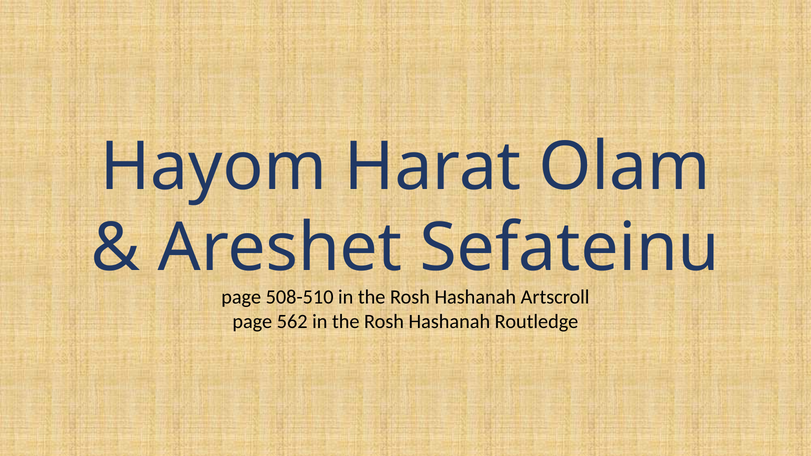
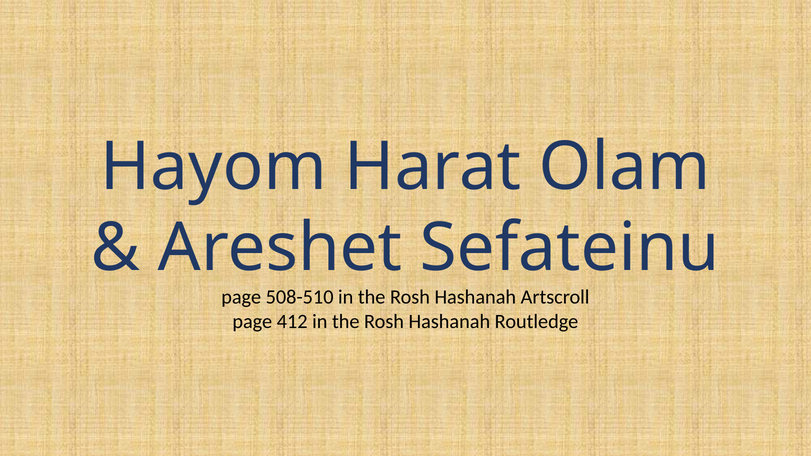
562: 562 -> 412
